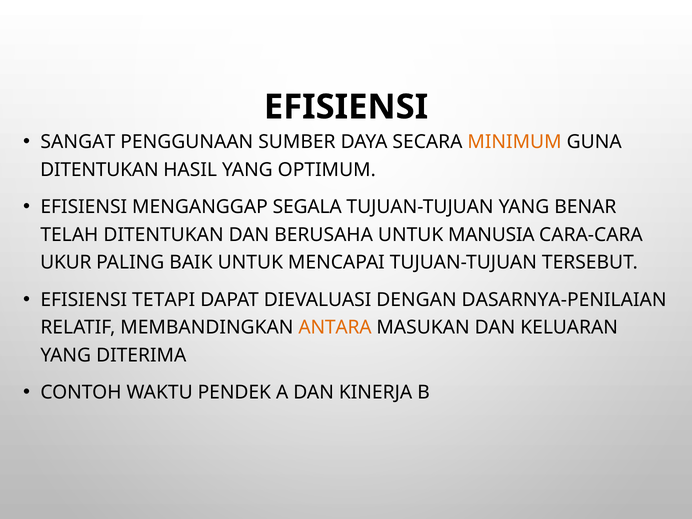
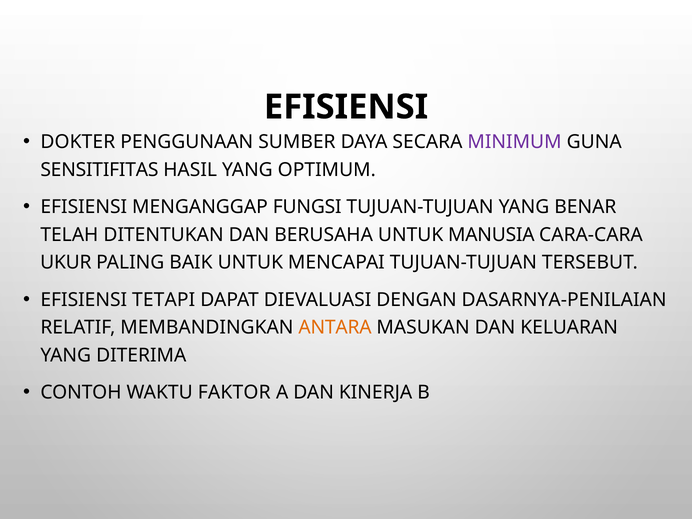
SANGAT: SANGAT -> DOKTER
MINIMUM colour: orange -> purple
DITENTUKAN at (99, 170): DITENTUKAN -> SENSITIFITAS
SEGALA: SEGALA -> FUNGSI
PENDEK: PENDEK -> FAKTOR
